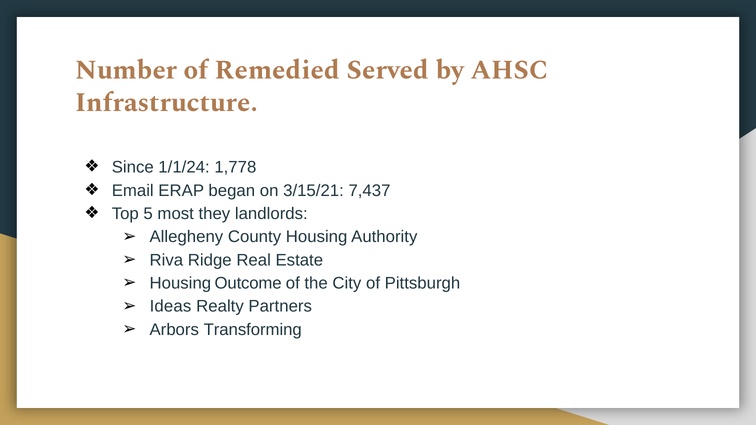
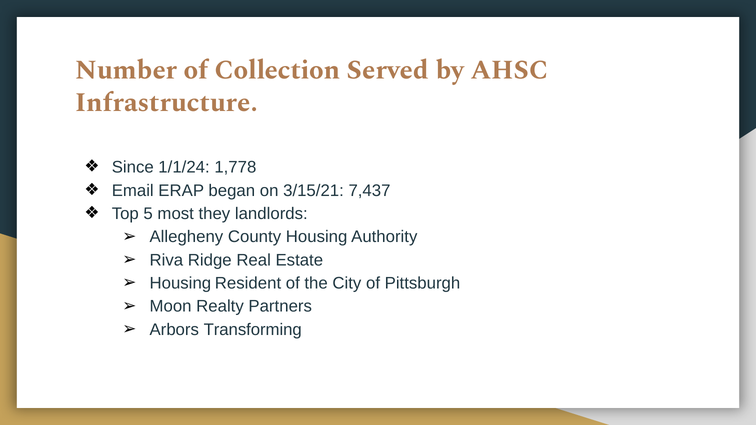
Remedied: Remedied -> Collection
Outcome: Outcome -> Resident
Ideas: Ideas -> Moon
